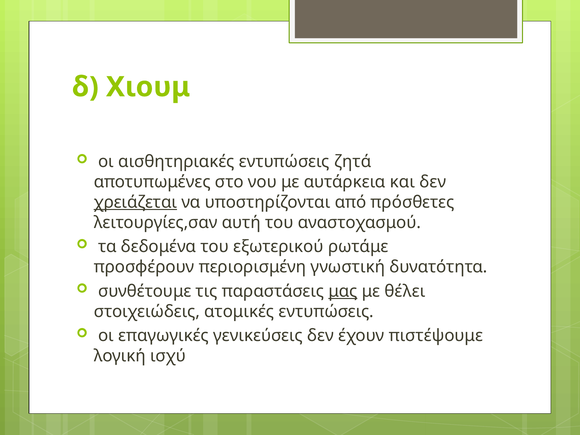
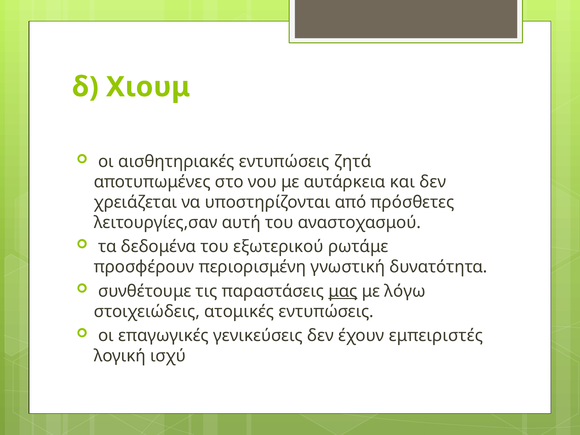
χρειάζεται underline: present -> none
θέλει: θέλει -> λόγω
πιστέψουμε: πιστέψουμε -> εμπειριστές
